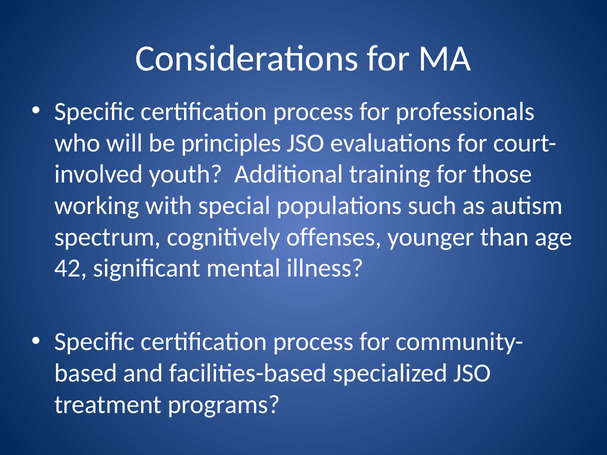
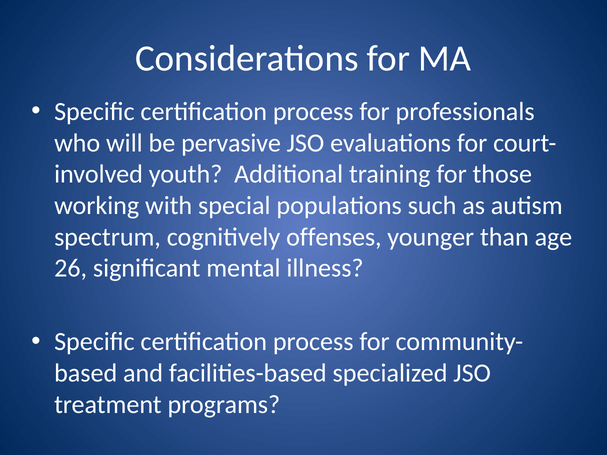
principles: principles -> pervasive
42: 42 -> 26
